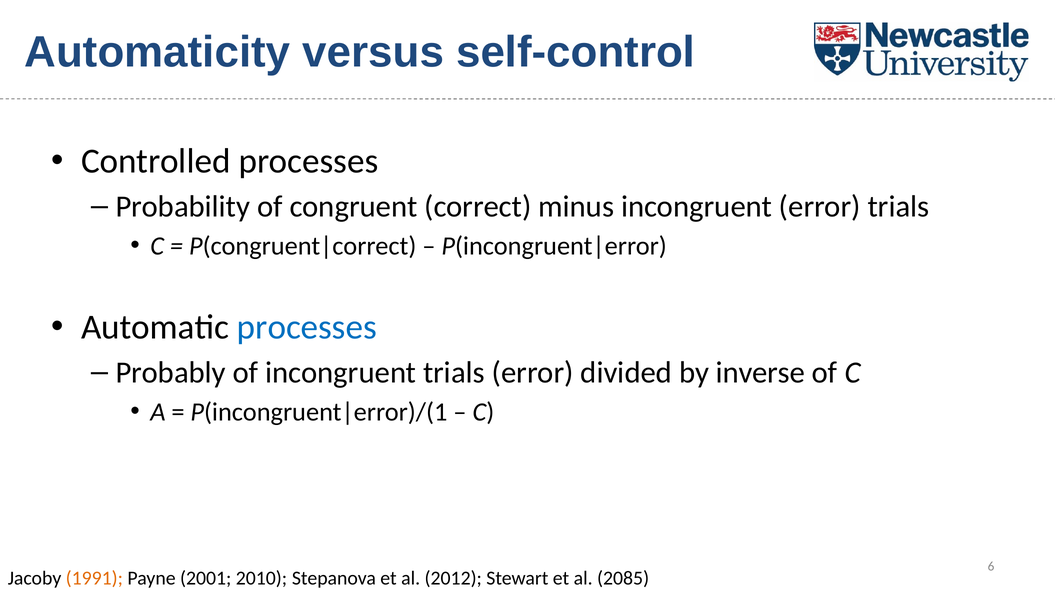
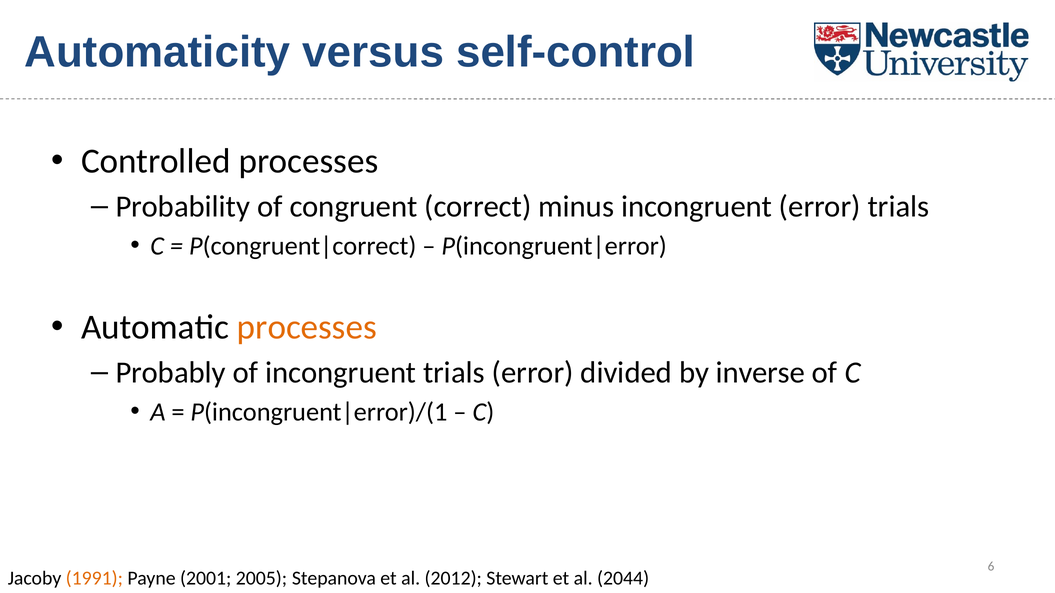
processes at (307, 328) colour: blue -> orange
2010: 2010 -> 2005
2085: 2085 -> 2044
